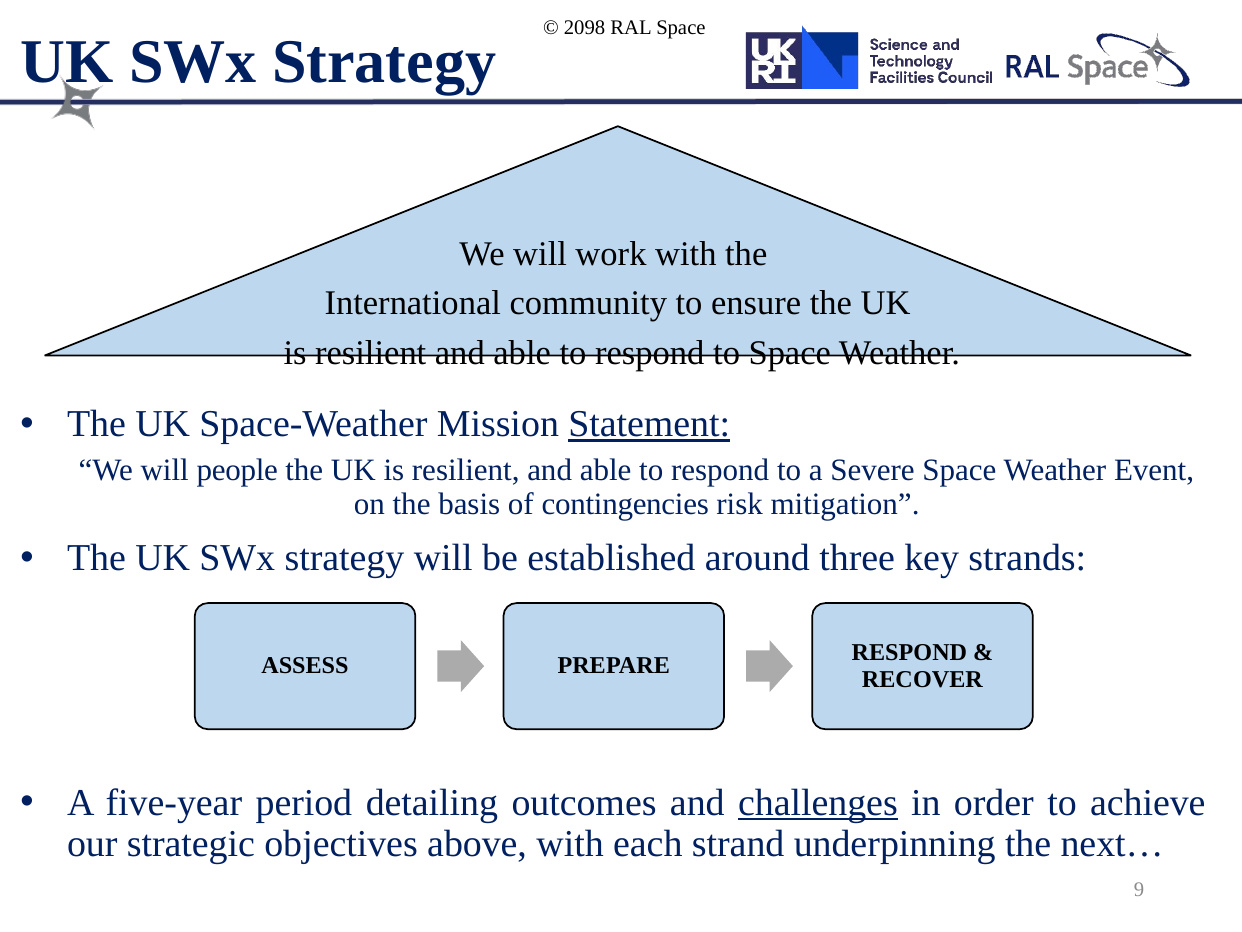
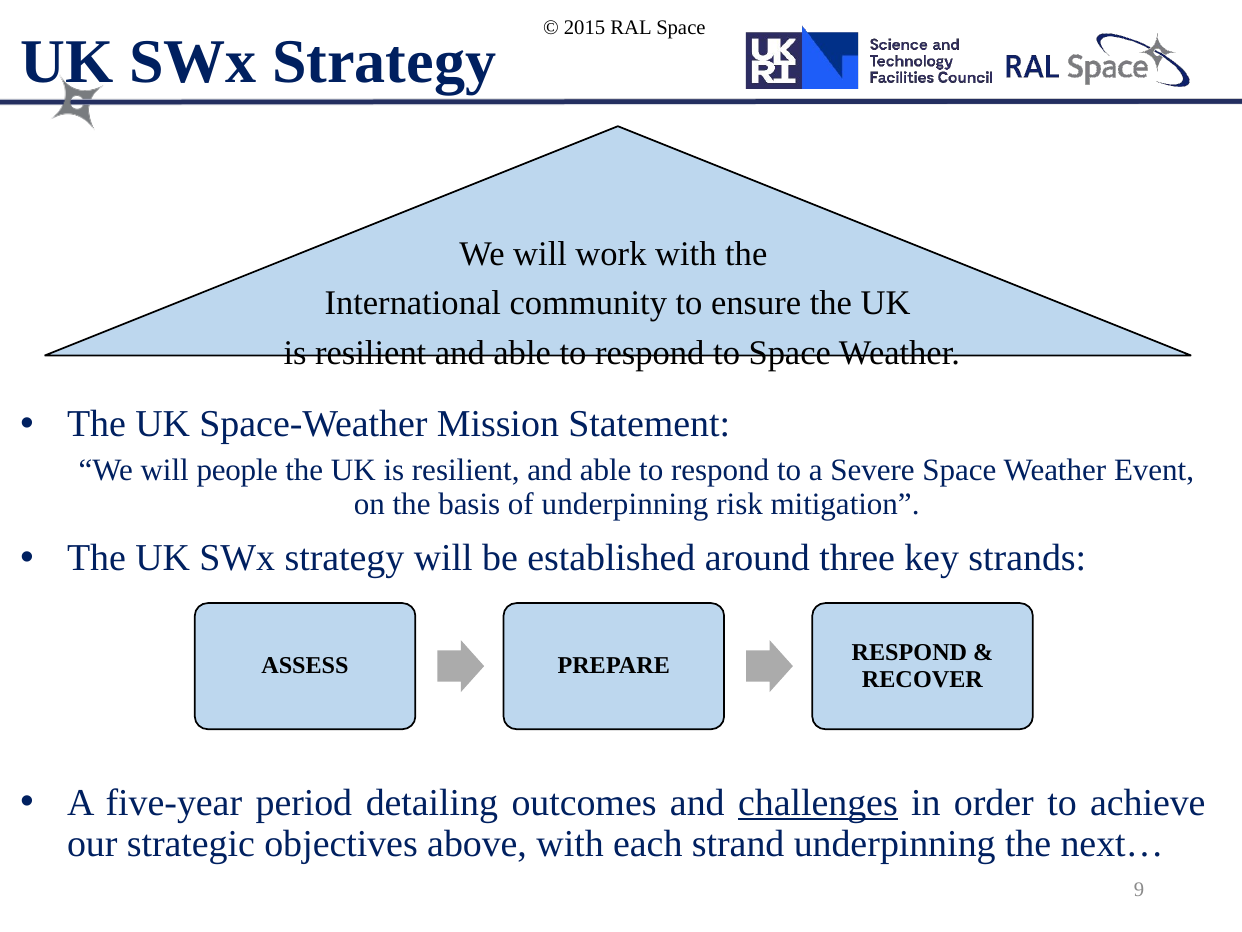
2098: 2098 -> 2015
Statement underline: present -> none
of contingencies: contingencies -> underpinning
